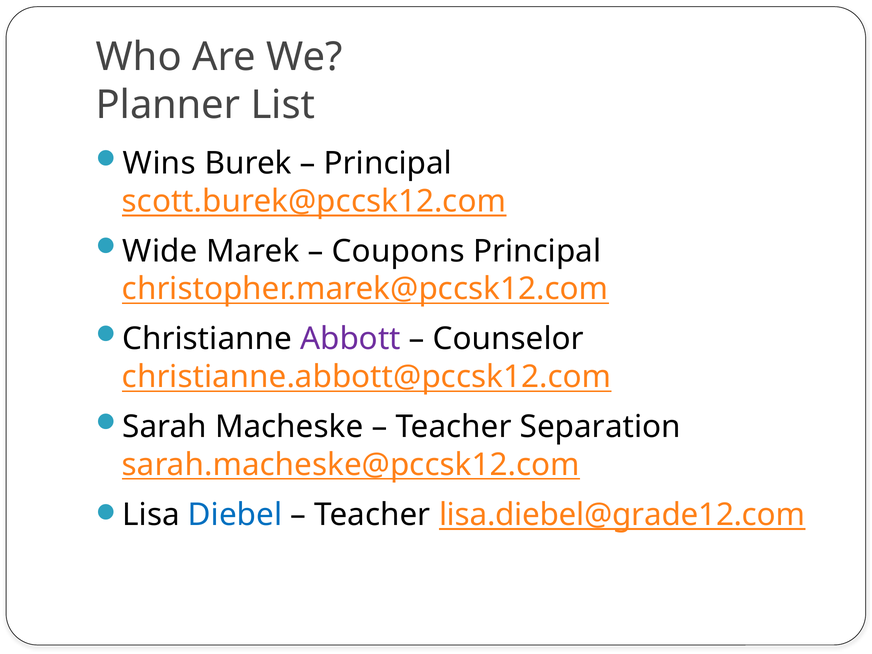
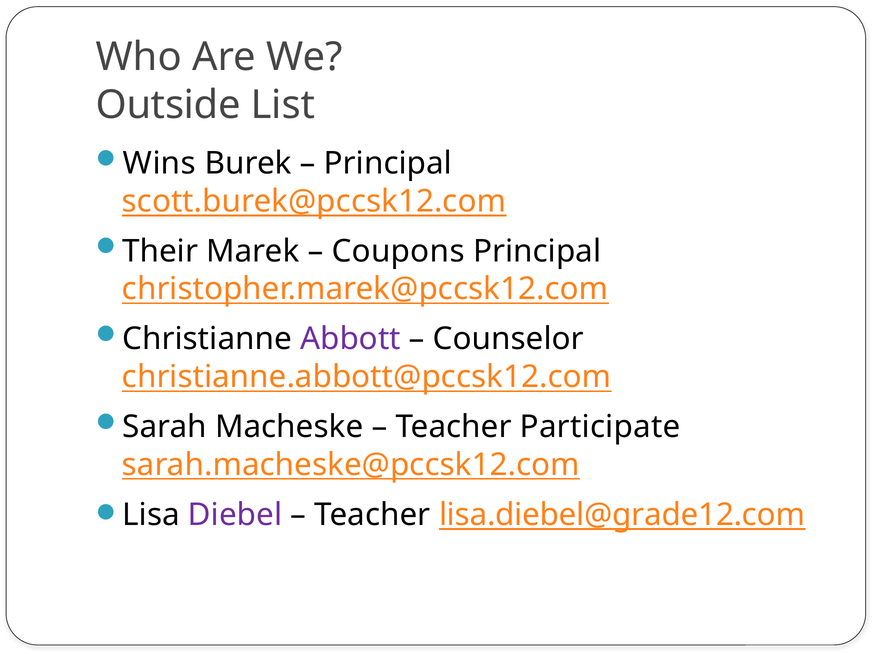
Planner: Planner -> Outside
Wide: Wide -> Their
Separation: Separation -> Participate
Diebel colour: blue -> purple
